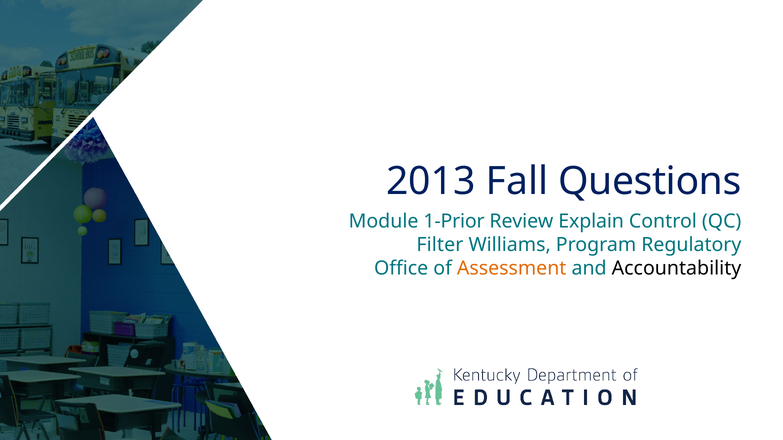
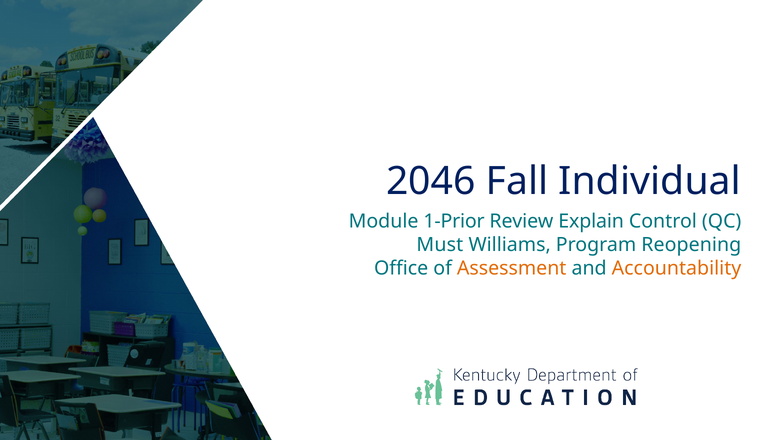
2013: 2013 -> 2046
Questions: Questions -> Individual
Filter: Filter -> Must
Regulatory: Regulatory -> Reopening
Accountability colour: black -> orange
